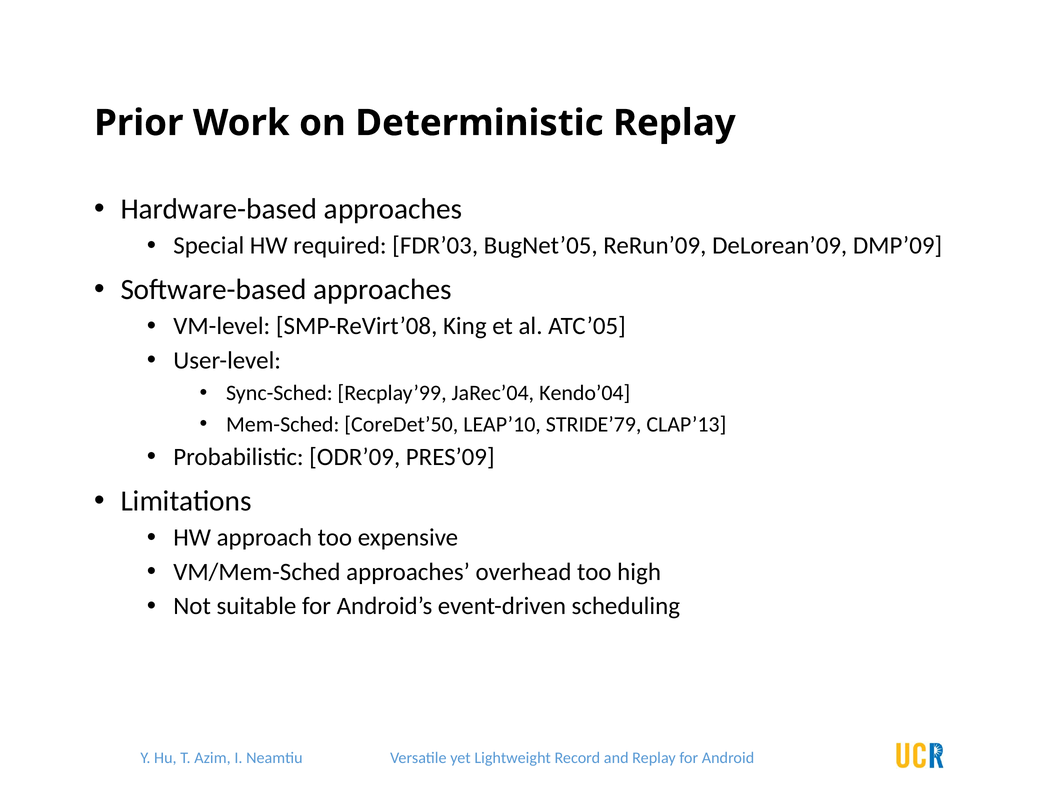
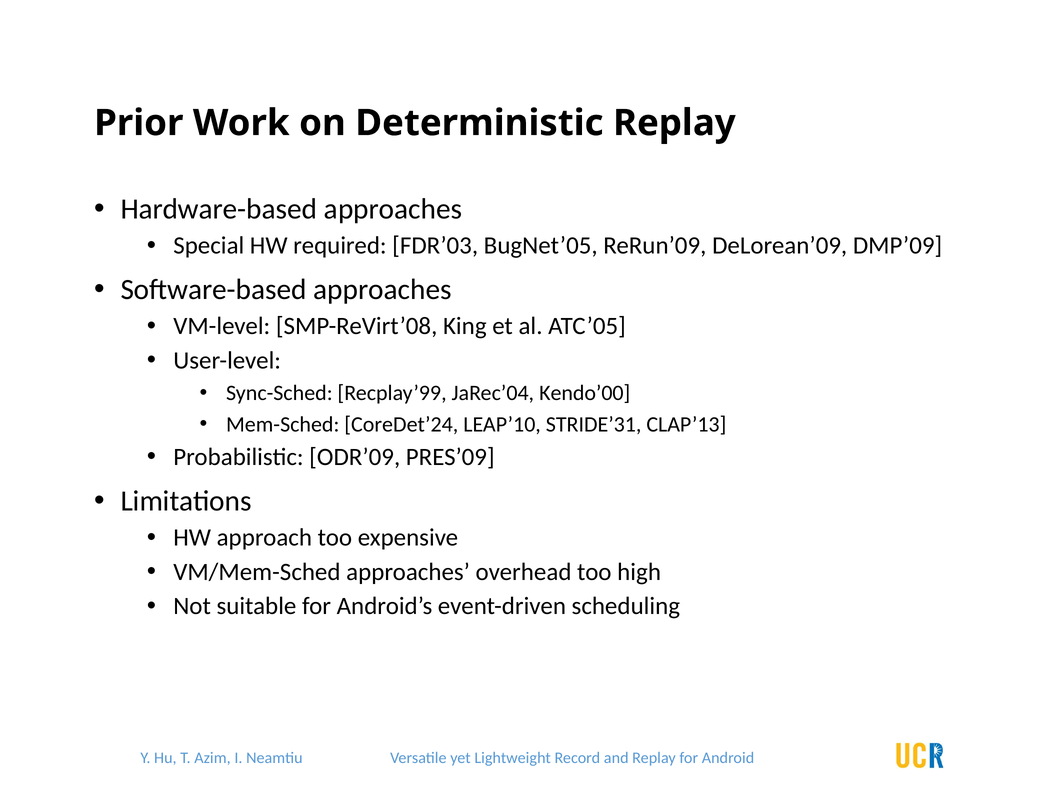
Kendo’04: Kendo’04 -> Kendo’00
CoreDet’50: CoreDet’50 -> CoreDet’24
STRIDE’79: STRIDE’79 -> STRIDE’31
